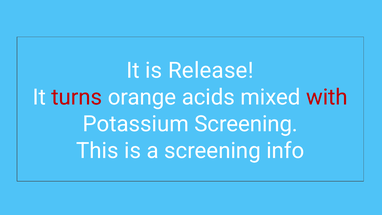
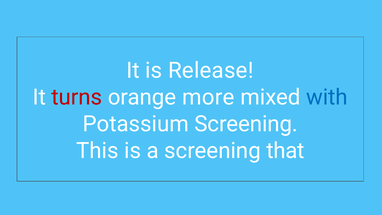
acids: acids -> more
with colour: red -> blue
info: info -> that
